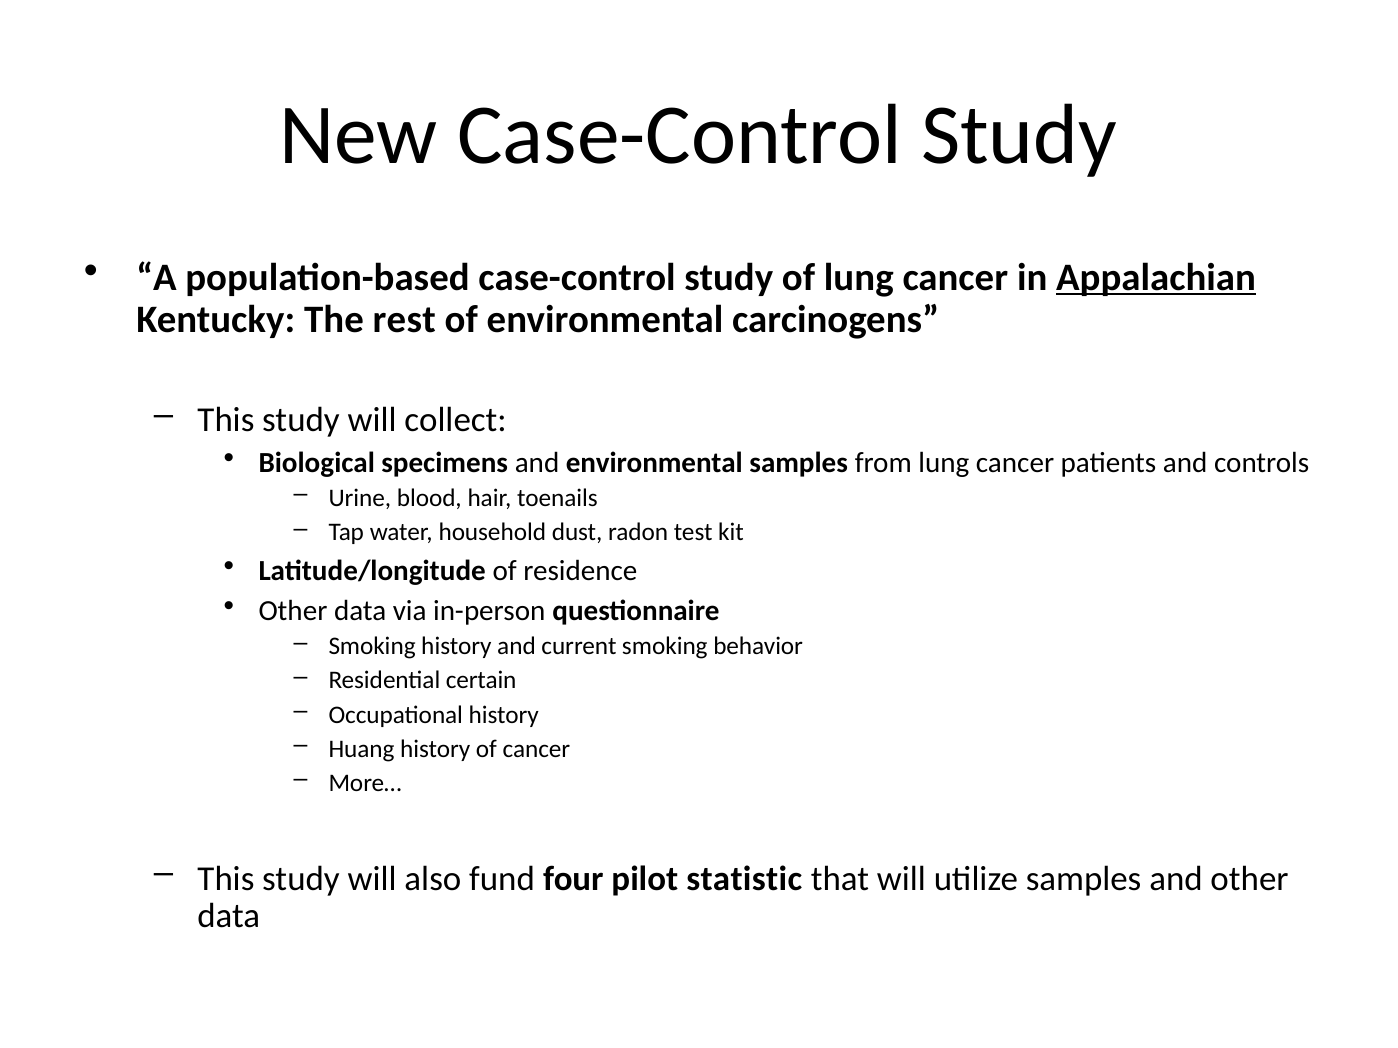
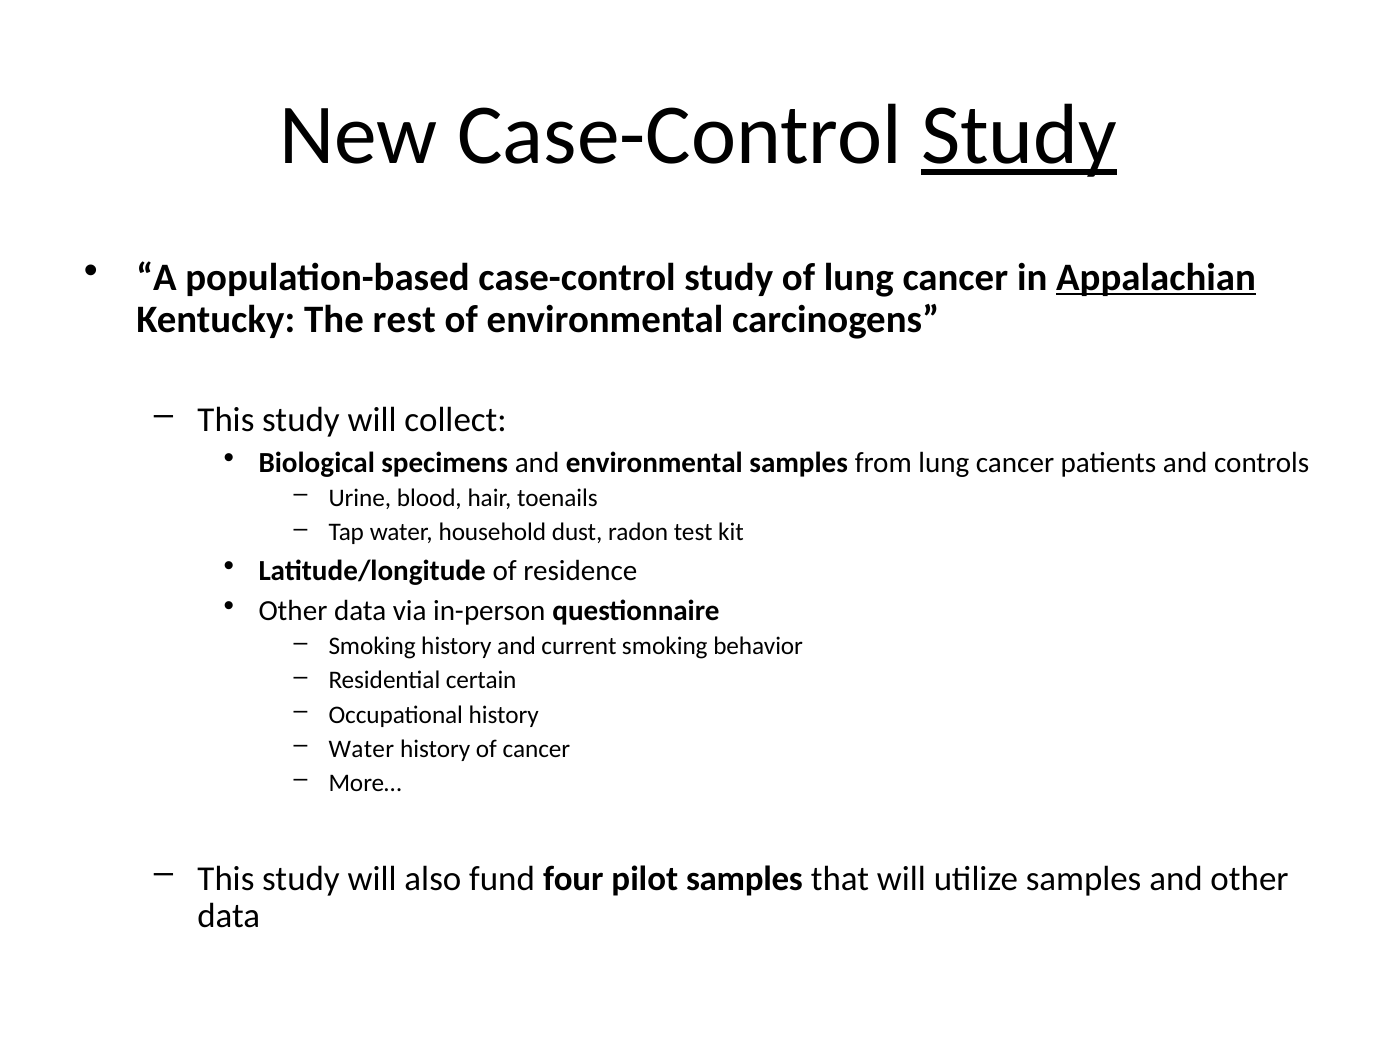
Study at (1019, 135) underline: none -> present
Huang at (362, 749): Huang -> Water
pilot statistic: statistic -> samples
